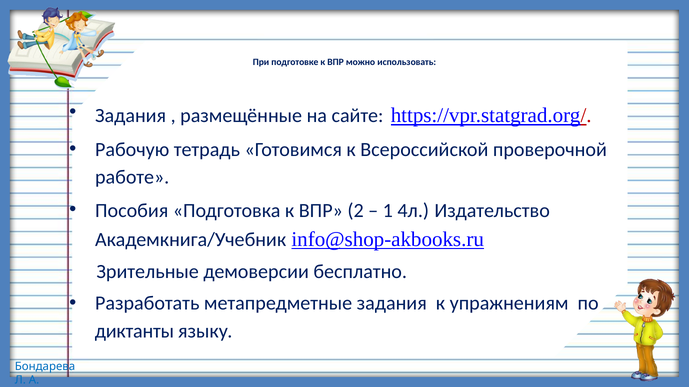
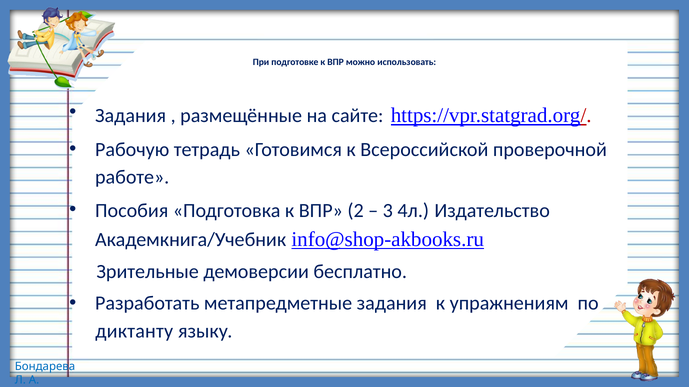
1: 1 -> 3
диктанты: диктанты -> диктанту
